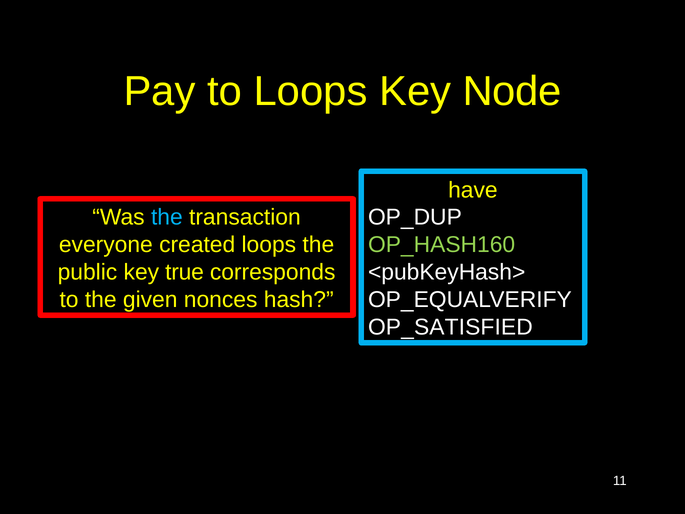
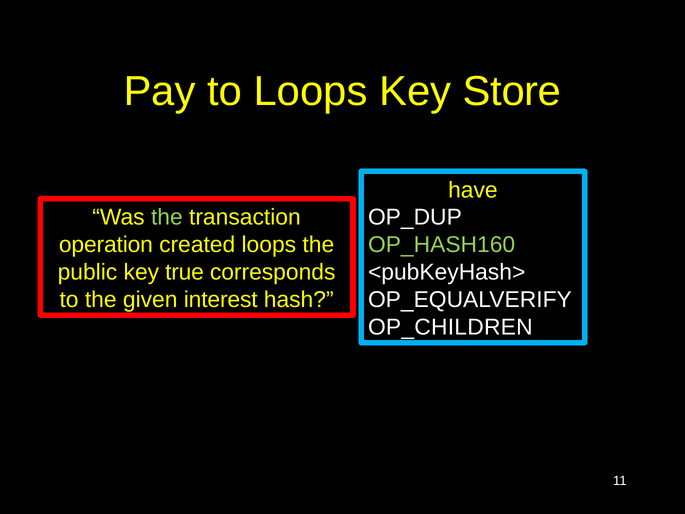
Node: Node -> Store
the at (167, 217) colour: light blue -> light green
everyone: everyone -> operation
nonces: nonces -> interest
OP_SATISFIED: OP_SATISFIED -> OP_CHILDREN
